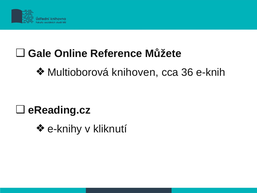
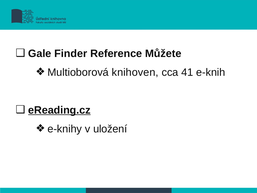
Online: Online -> Finder
36: 36 -> 41
eReading.cz underline: none -> present
kliknutí: kliknutí -> uložení
